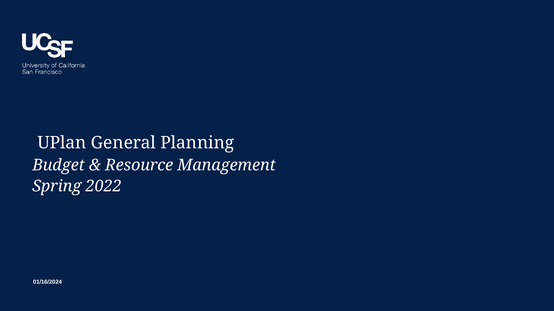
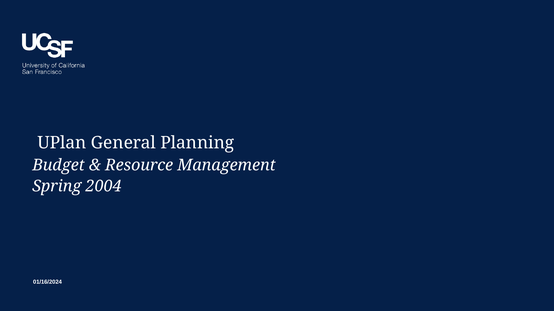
2022: 2022 -> 2004
